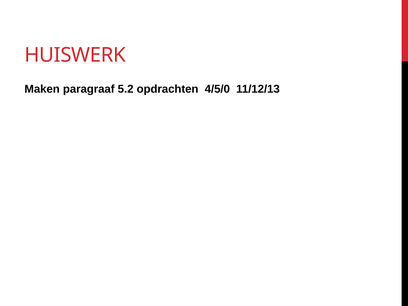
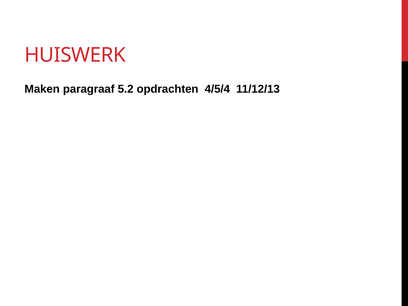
4/5/0: 4/5/0 -> 4/5/4
